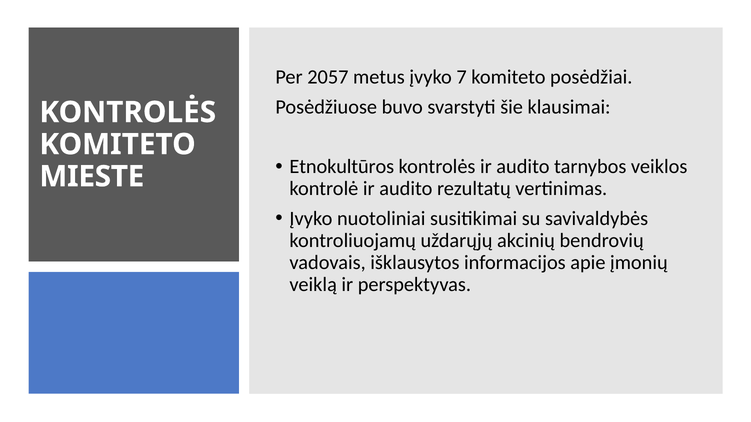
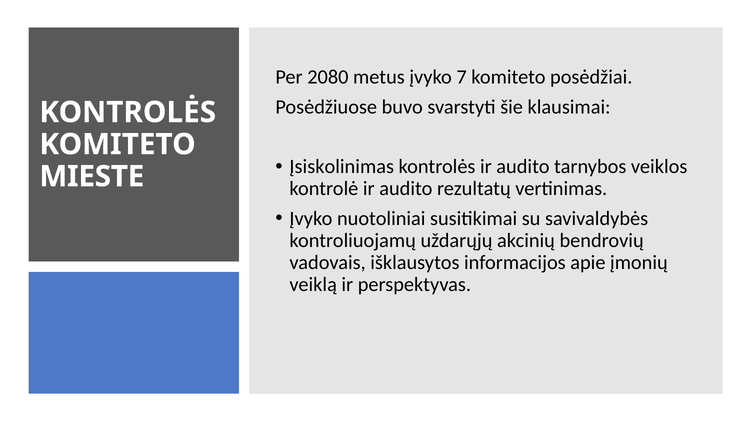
2057: 2057 -> 2080
Etnokultūros: Etnokultūros -> Įsiskolinimas
